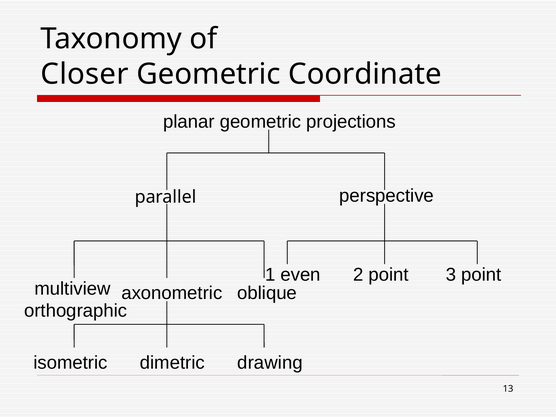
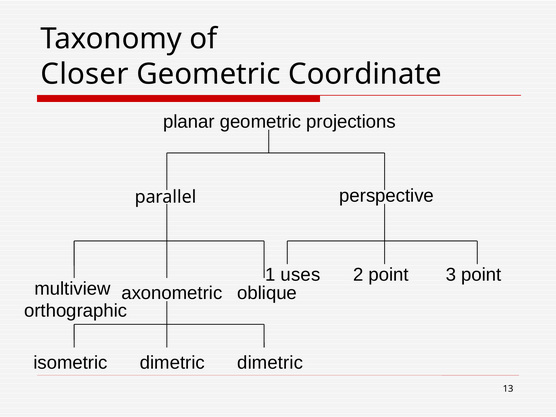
even: even -> uses
dimetric drawing: drawing -> dimetric
